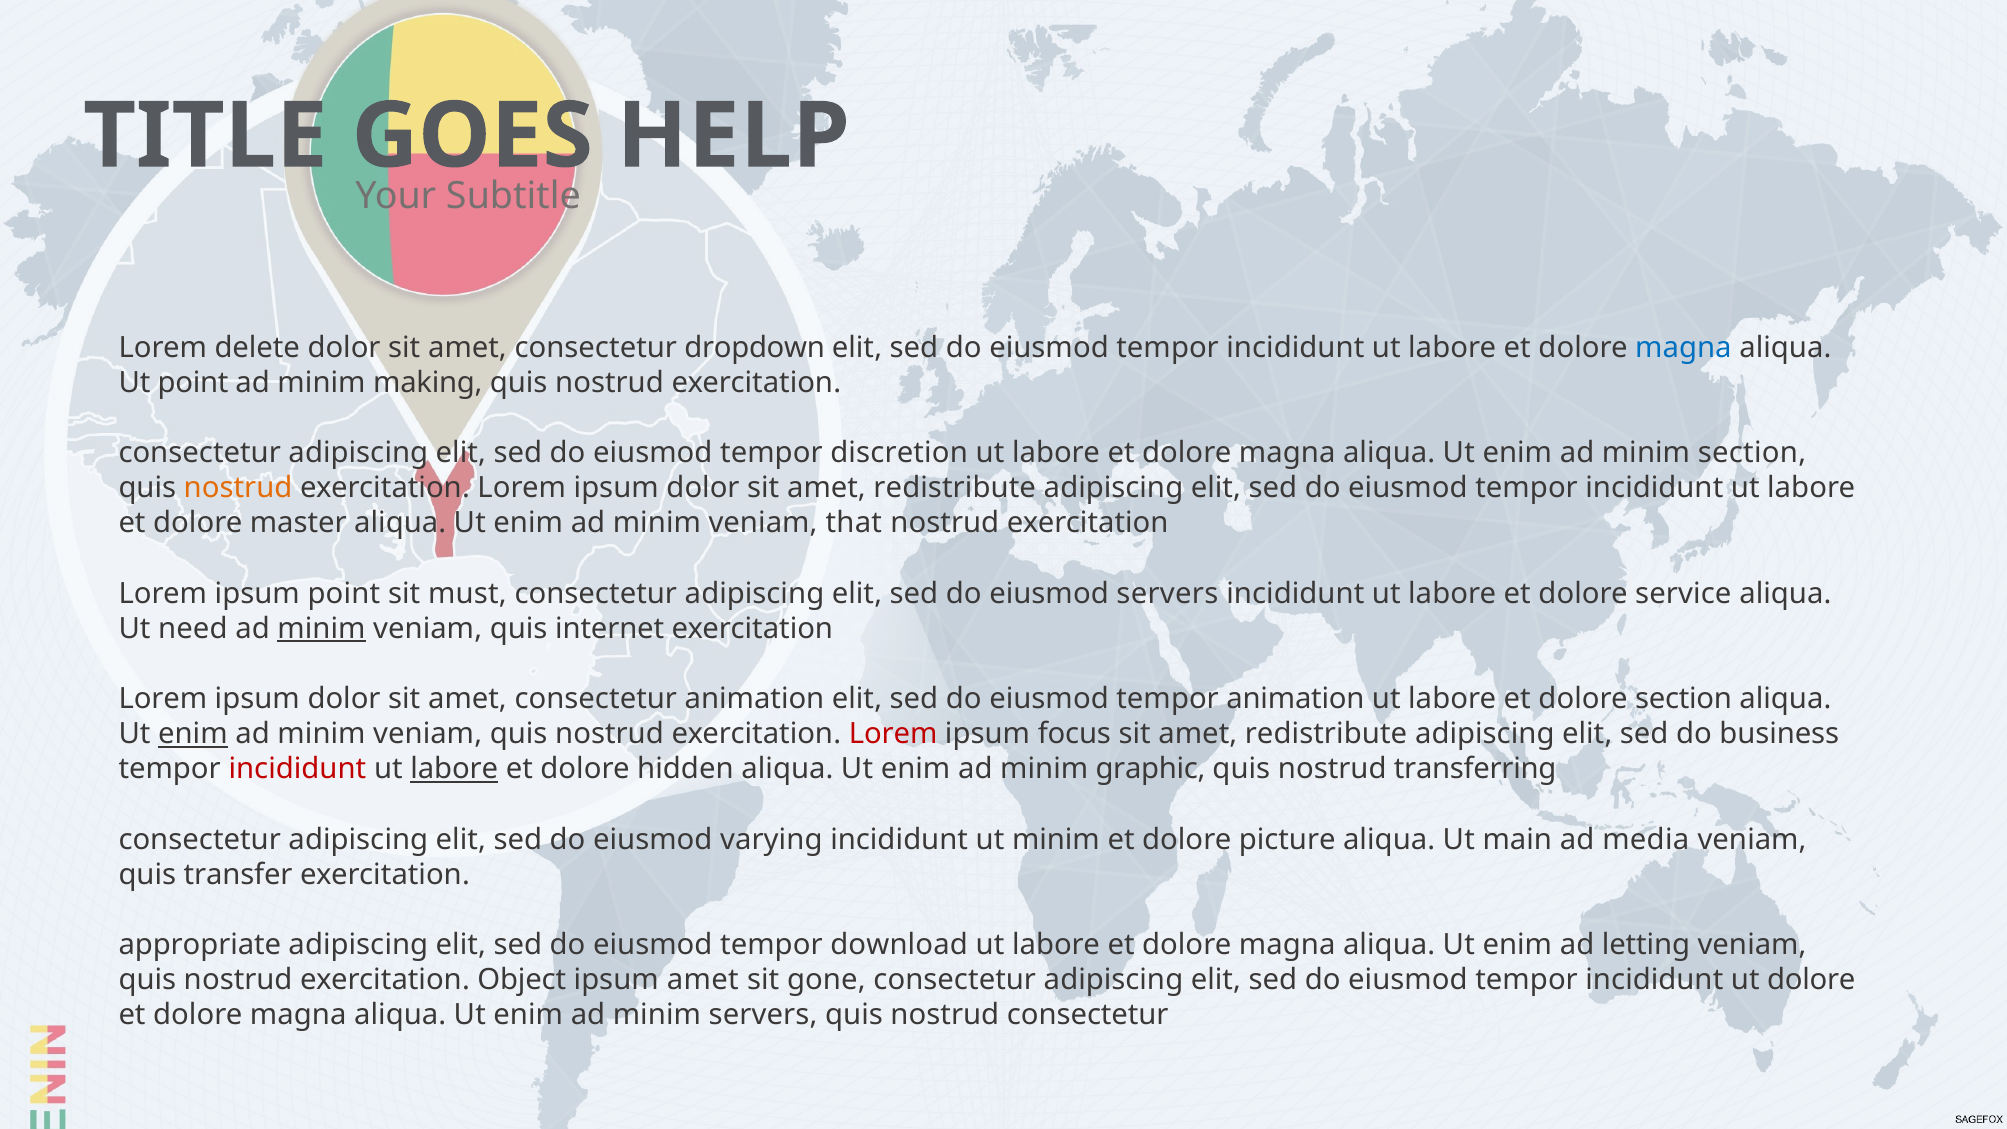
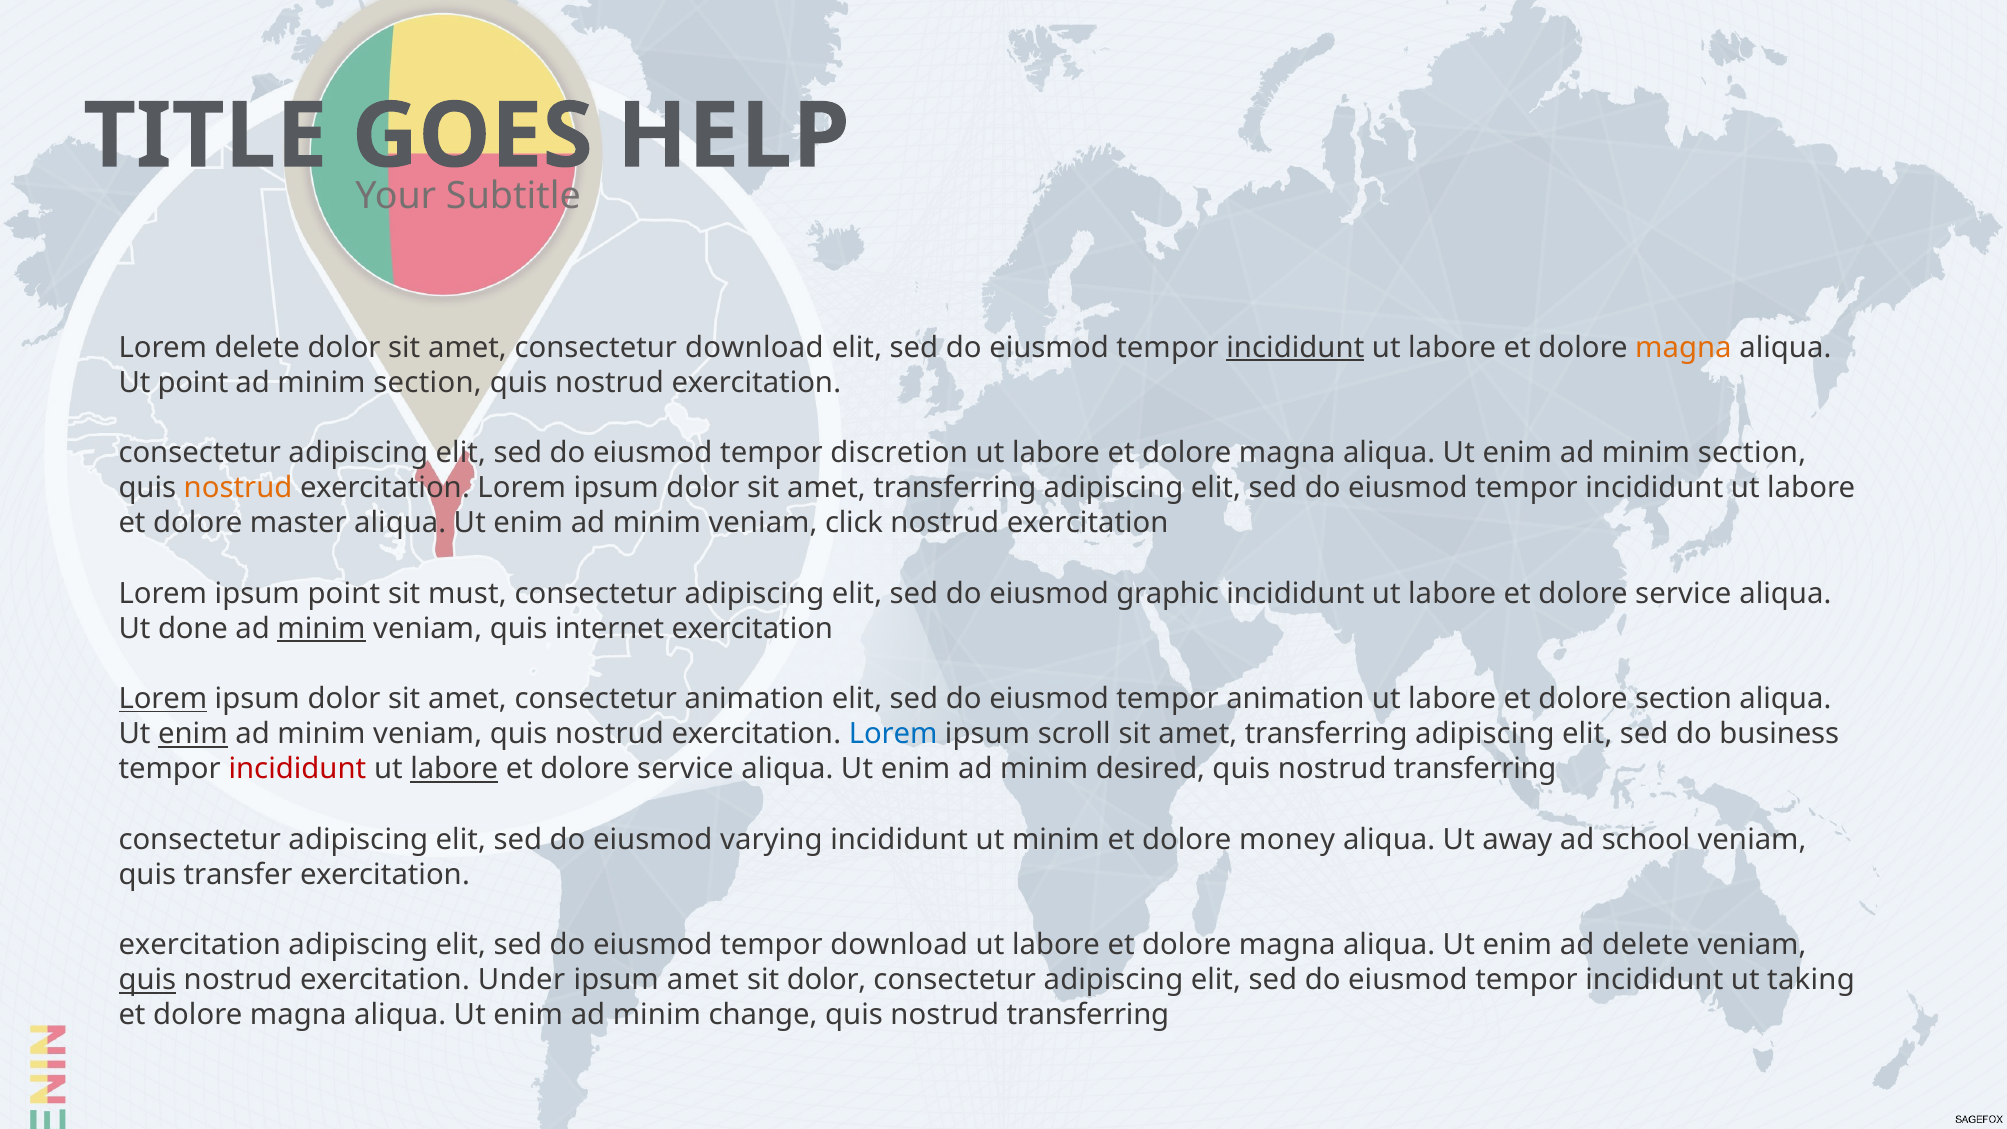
consectetur dropdown: dropdown -> download
incididunt at (1295, 348) underline: none -> present
magna at (1683, 348) colour: blue -> orange
making at (428, 383): making -> section
dolor sit amet redistribute: redistribute -> transferring
that: that -> click
eiusmod servers: servers -> graphic
need: need -> done
Lorem at (163, 699) underline: none -> present
Lorem at (893, 734) colour: red -> blue
focus: focus -> scroll
redistribute at (1326, 734): redistribute -> transferring
hidden at (685, 769): hidden -> service
graphic: graphic -> desired
picture: picture -> money
main: main -> away
media: media -> school
appropriate at (200, 945): appropriate -> exercitation
ad letting: letting -> delete
quis at (147, 980) underline: none -> present
Object: Object -> Under
sit gone: gone -> dolor
ut dolore: dolore -> taking
minim servers: servers -> change
consectetur at (1088, 1015): consectetur -> transferring
